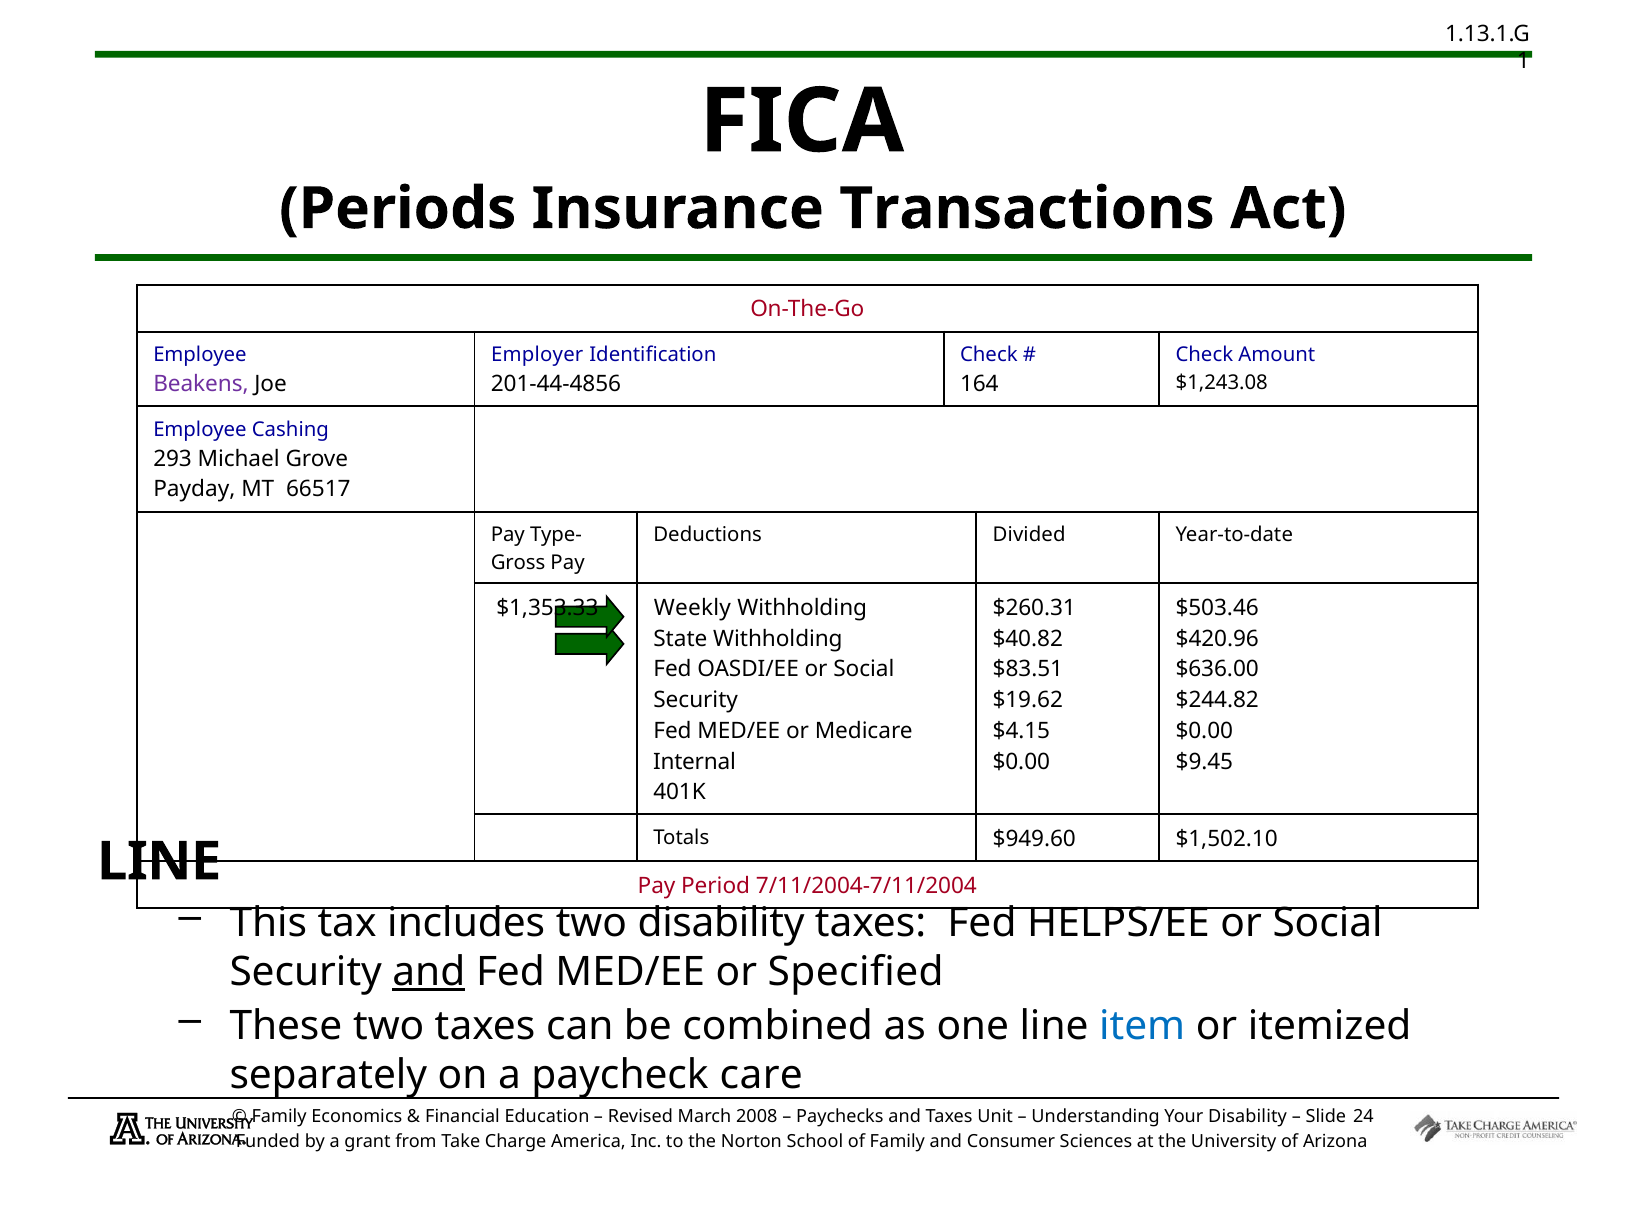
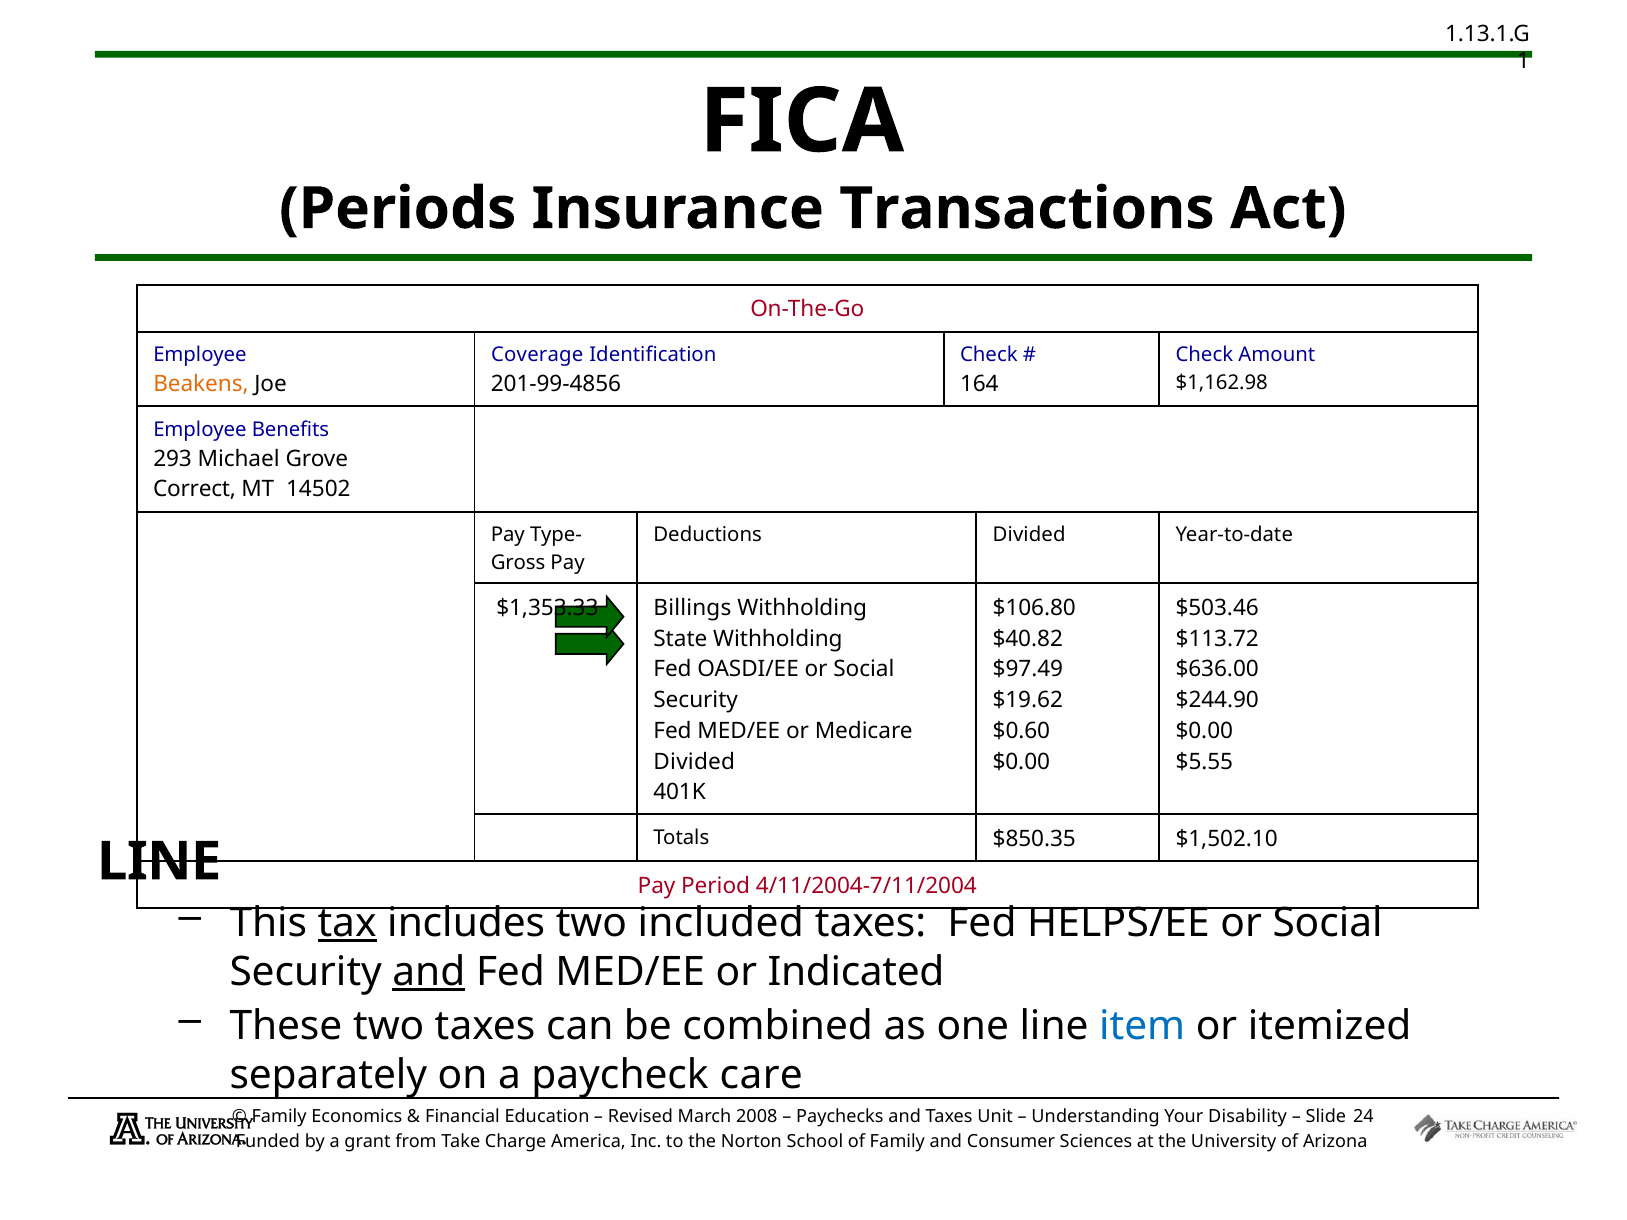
Employer: Employer -> Coverage
$1,243.08: $1,243.08 -> $1,162.98
Beakens colour: purple -> orange
201-44-4856: 201-44-4856 -> 201-99-4856
Cashing: Cashing -> Benefits
Payday: Payday -> Correct
66517: 66517 -> 14502
Weekly: Weekly -> Billings
$260.31: $260.31 -> $106.80
$420.96: $420.96 -> $113.72
$83.51: $83.51 -> $97.49
$244.82: $244.82 -> $244.90
$4.15: $4.15 -> $0.60
Internal at (694, 762): Internal -> Divided
$9.45: $9.45 -> $5.55
$949.60: $949.60 -> $850.35
7/11/2004-7/11/2004: 7/11/2004-7/11/2004 -> 4/11/2004-7/11/2004
tax underline: none -> present
two disability: disability -> included
Specified: Specified -> Indicated
